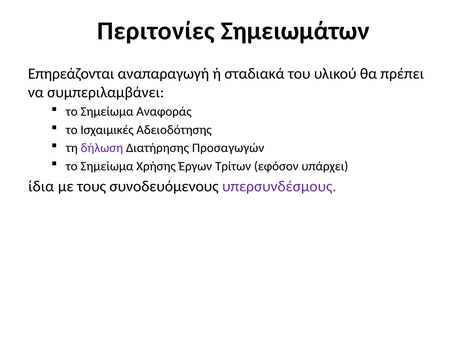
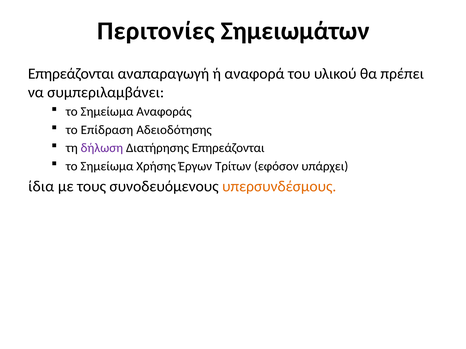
σταδιακά: σταδιακά -> αναφορά
Ισχαιμικές: Ισχαιμικές -> Επίδραση
Διατήρησης Προσαγωγών: Προσαγωγών -> Επηρεάζονται
υπερσυνδέσμους colour: purple -> orange
